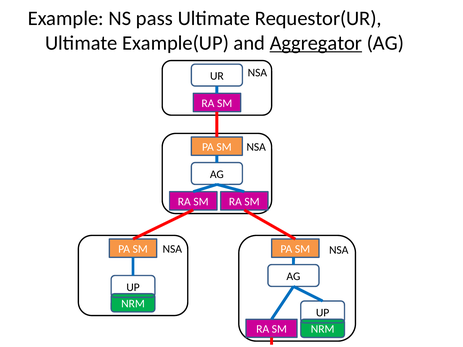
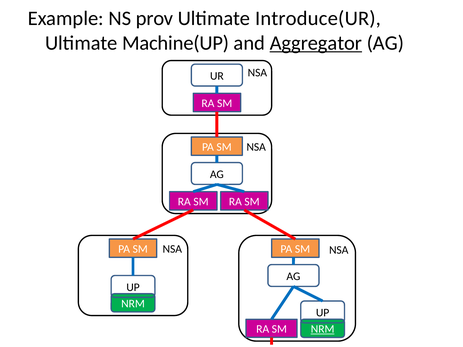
pass: pass -> prov
Requestor(UR: Requestor(UR -> Introduce(UR
Example(UP: Example(UP -> Machine(UP
NRM at (323, 329) underline: none -> present
